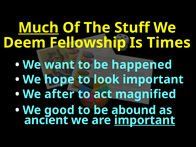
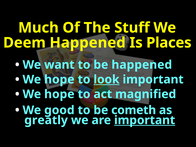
Much underline: present -> none
Deem Fellowship: Fellowship -> Happened
Times: Times -> Places
look underline: none -> present
after at (59, 94): after -> hope
abound: abound -> cometh
ancient: ancient -> greatly
